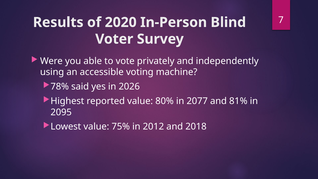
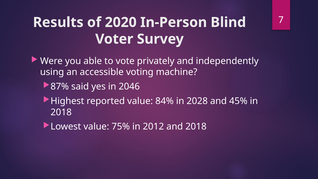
78%: 78% -> 87%
2026: 2026 -> 2046
80%: 80% -> 84%
2077: 2077 -> 2028
81%: 81% -> 45%
2095 at (61, 112): 2095 -> 2018
